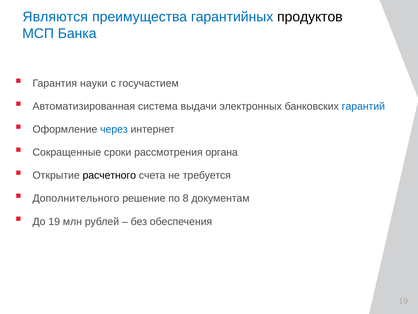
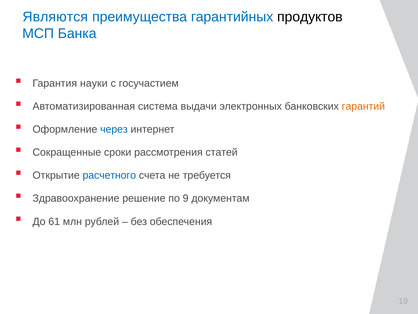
гарантий colour: blue -> orange
органа: органа -> статей
расчетного colour: black -> blue
Дополнительного: Дополнительного -> Здравоохранение
8: 8 -> 9
До 19: 19 -> 61
